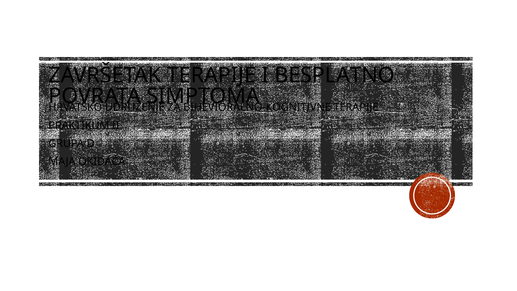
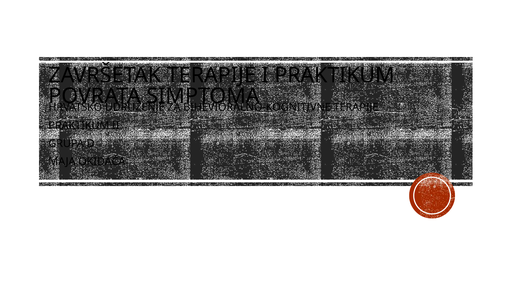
I BESPLATNO: BESPLATNO -> PRAKTIKUM
